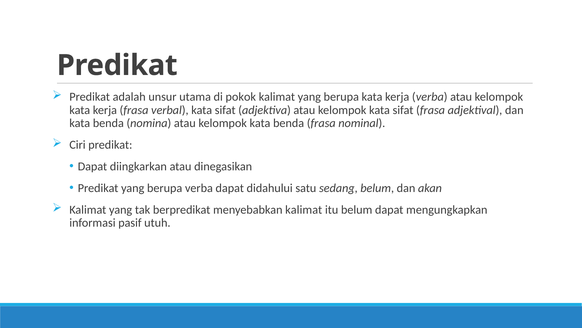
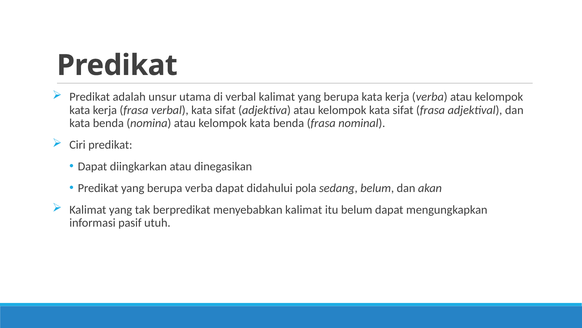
di pokok: pokok -> verbal
satu: satu -> pola
